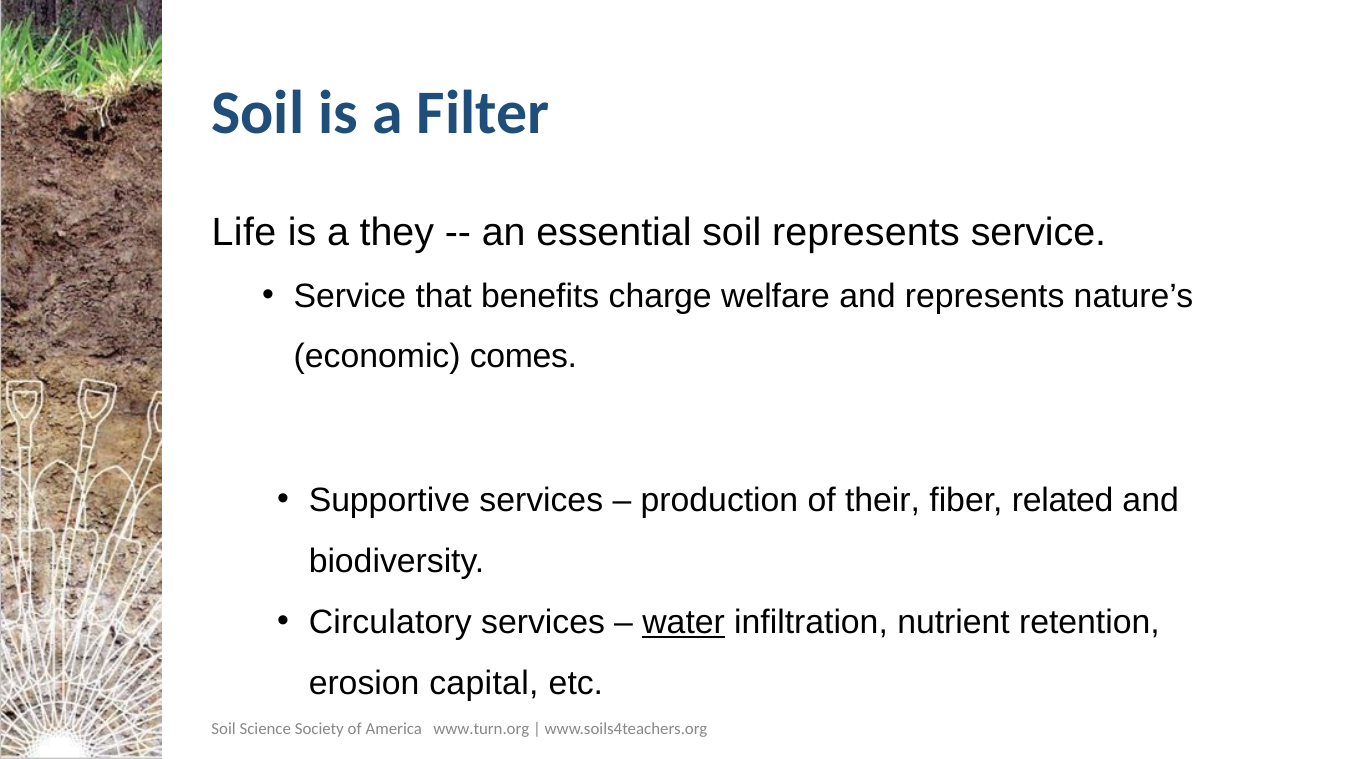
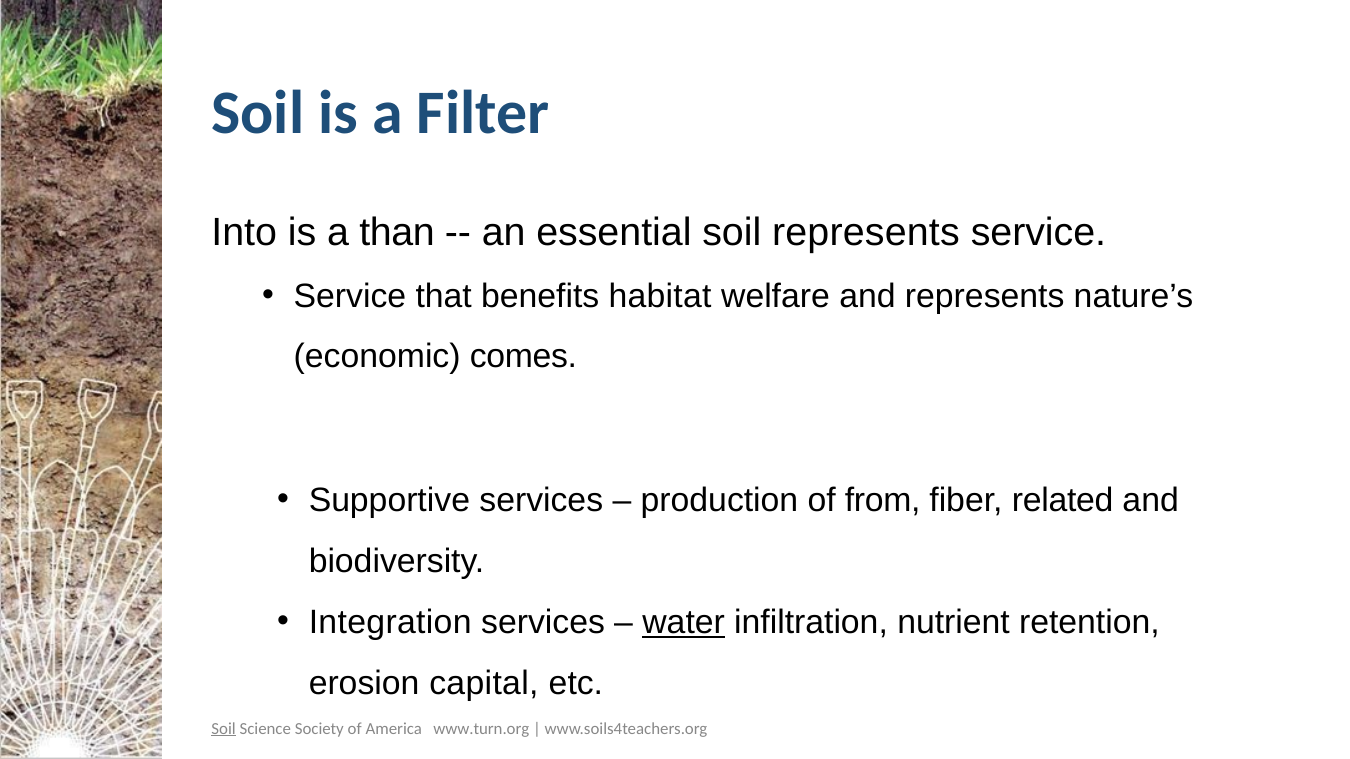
Life: Life -> Into
they: they -> than
charge: charge -> habitat
their: their -> from
Circulatory: Circulatory -> Integration
Soil at (224, 729) underline: none -> present
